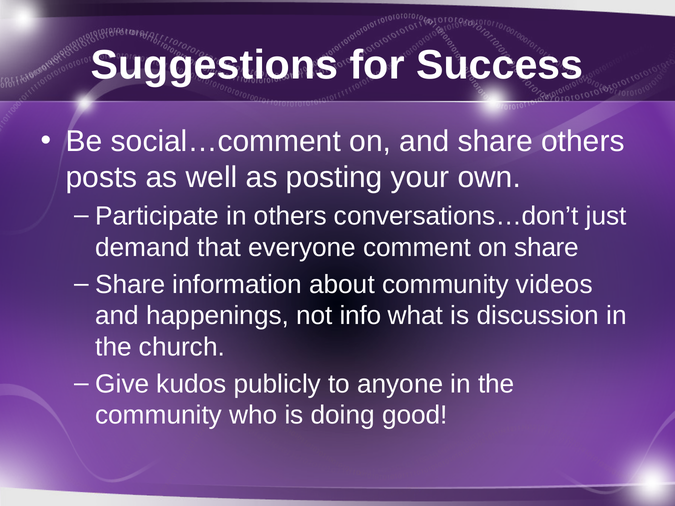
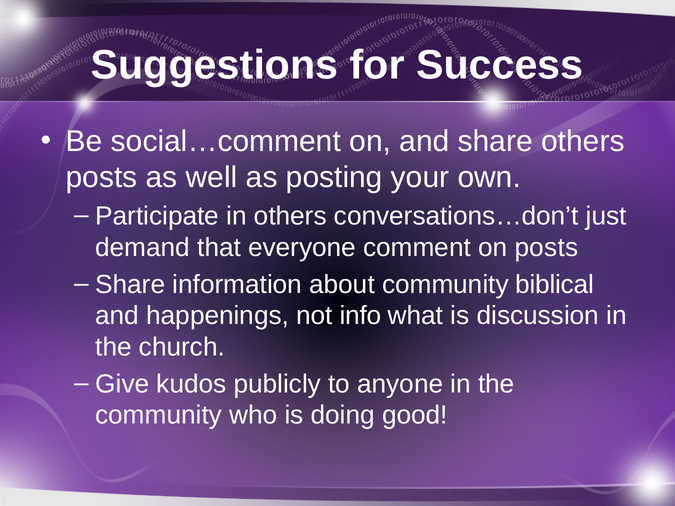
on share: share -> posts
videos: videos -> biblical
